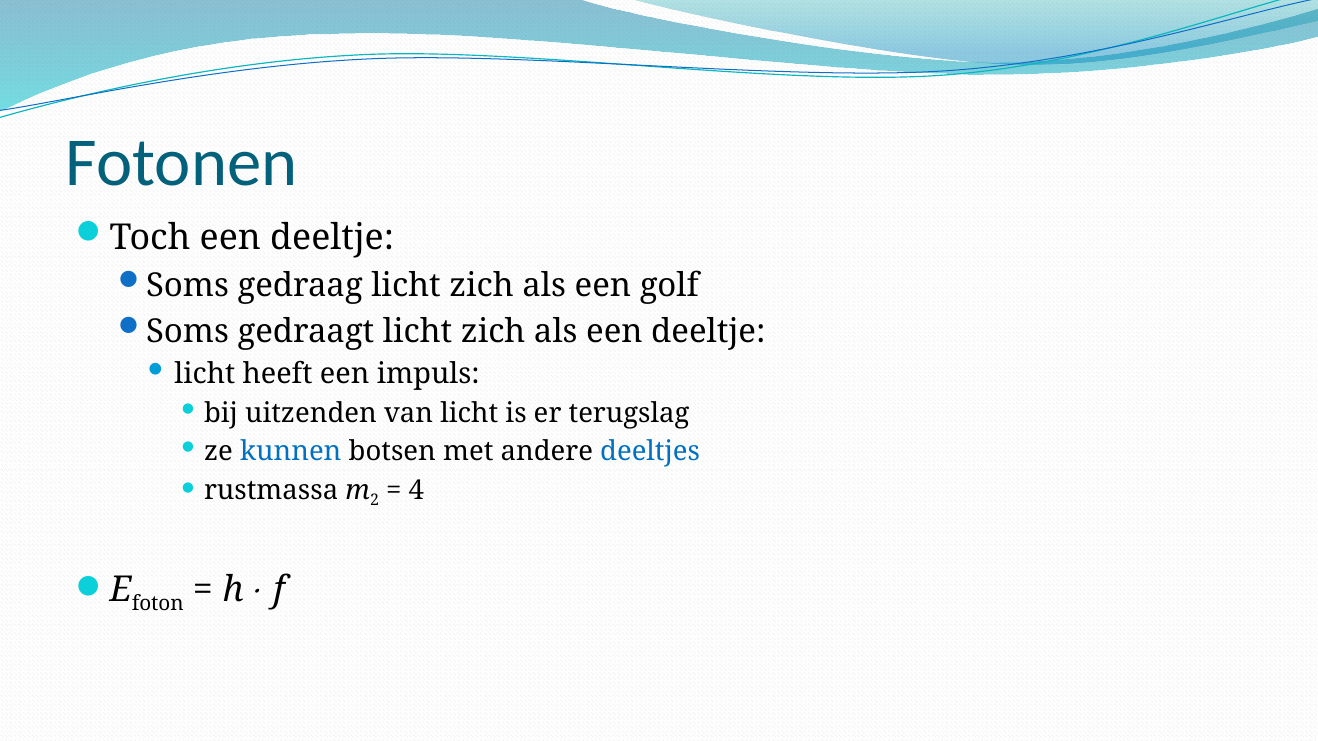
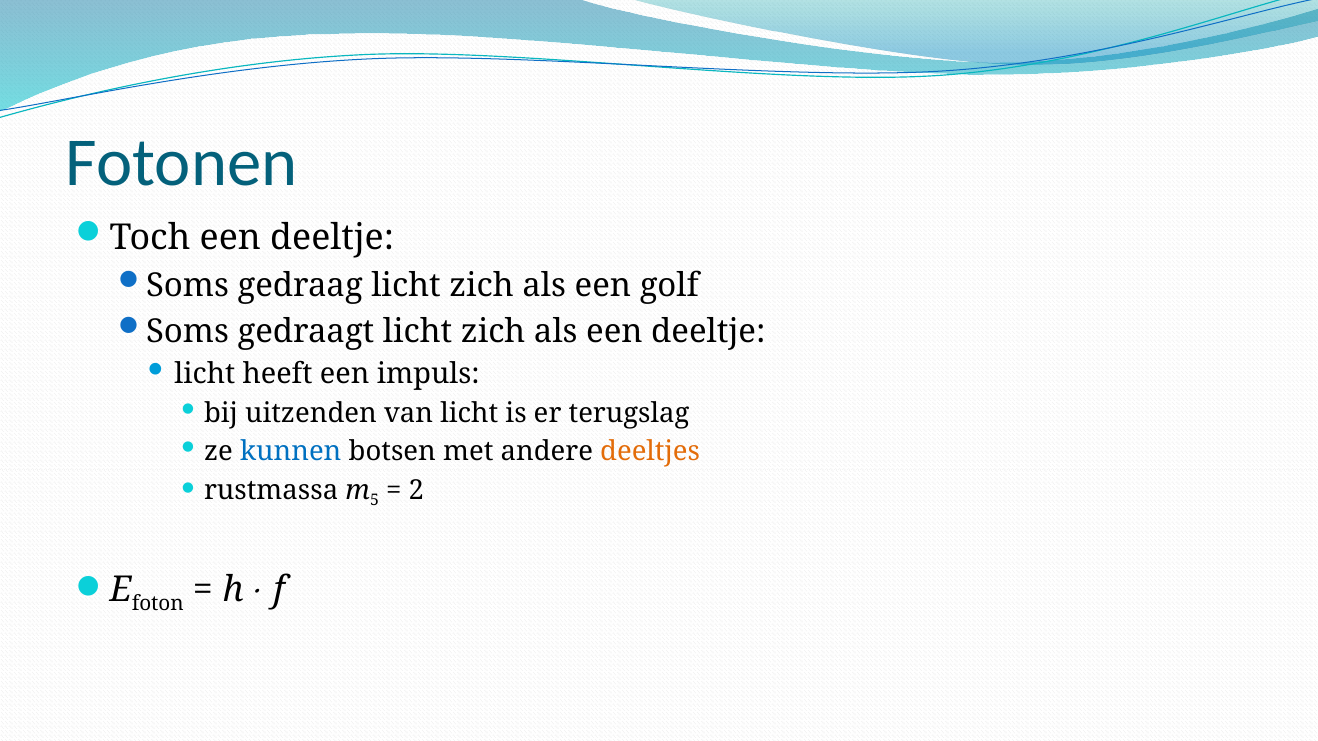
deeltjes colour: blue -> orange
2: 2 -> 5
4: 4 -> 2
